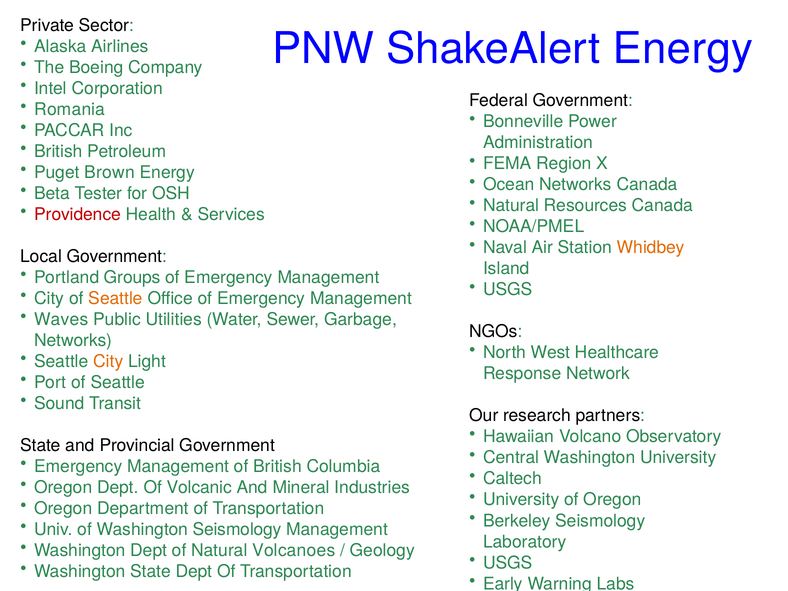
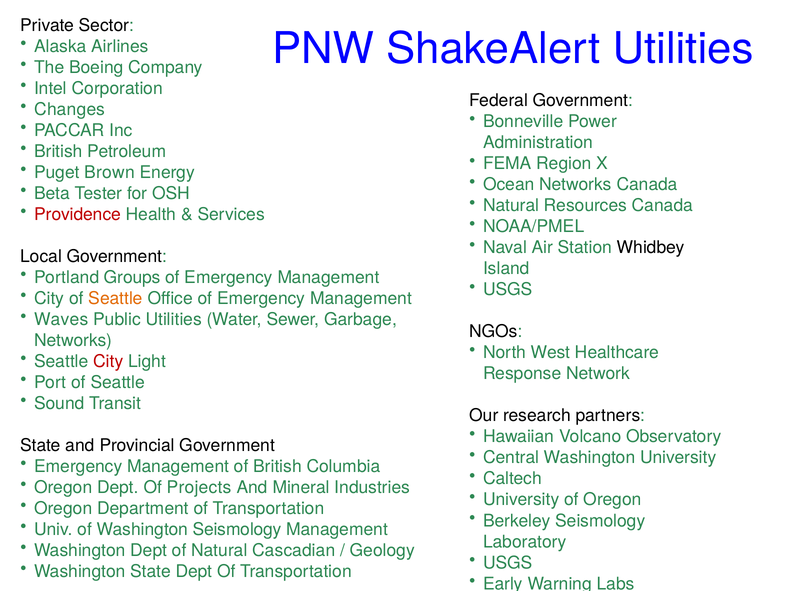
ShakeAlert Energy: Energy -> Utilities
Romania: Romania -> Changes
Whidbey colour: orange -> black
City at (108, 362) colour: orange -> red
Volcanic: Volcanic -> Projects
Volcanoes: Volcanoes -> Cascadian
